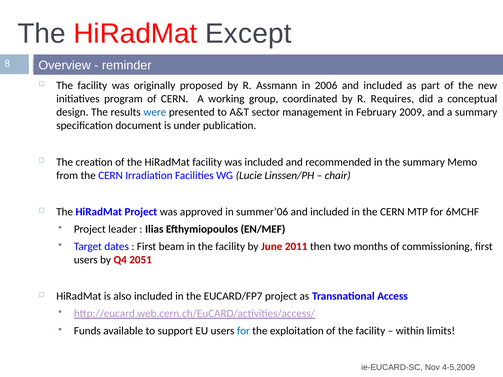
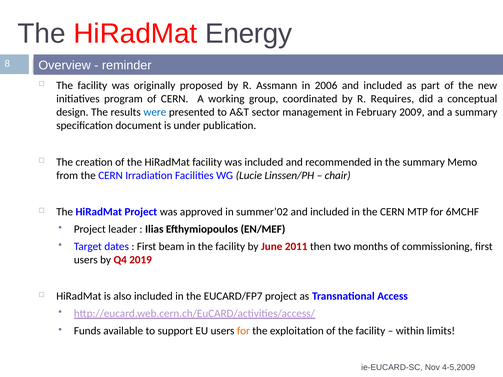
Except: Except -> Energy
summer’06: summer’06 -> summer’02
2051: 2051 -> 2019
for at (243, 331) colour: blue -> orange
